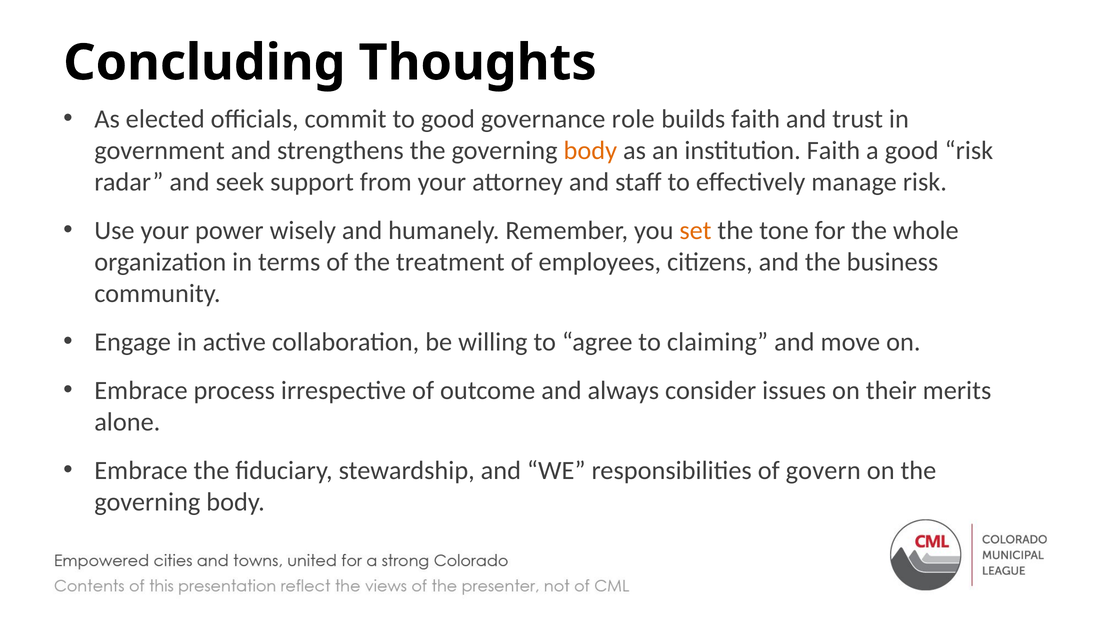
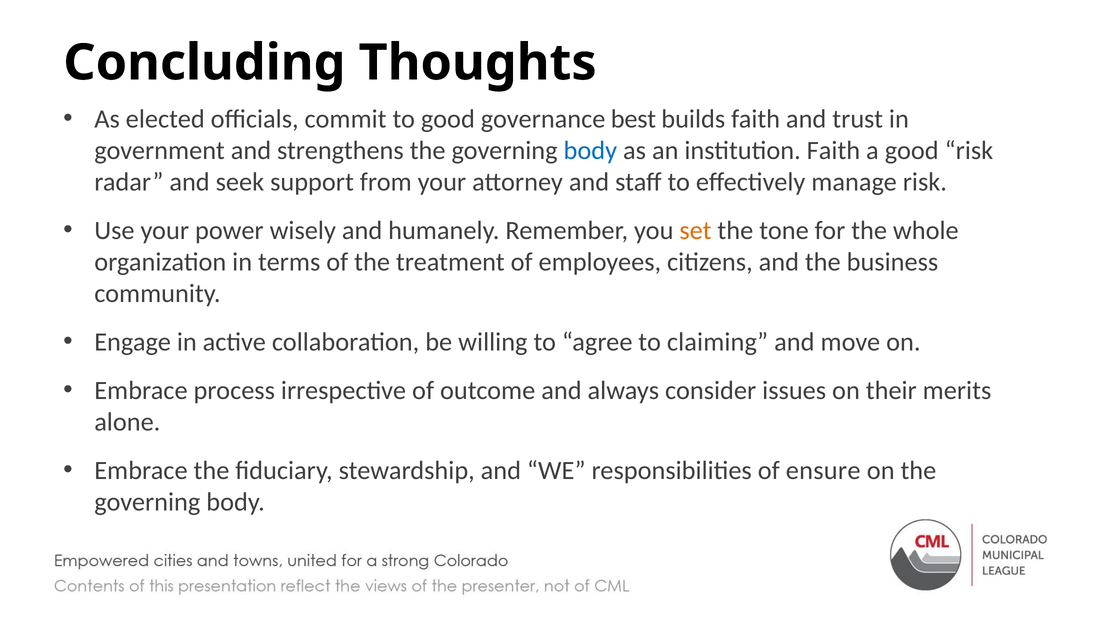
role: role -> best
body at (590, 151) colour: orange -> blue
govern: govern -> ensure
